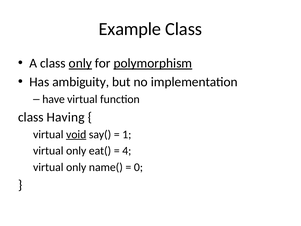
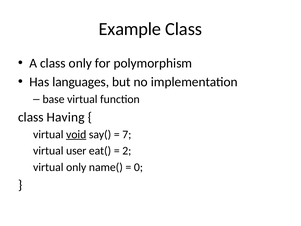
only at (80, 63) underline: present -> none
polymorphism underline: present -> none
ambiguity: ambiguity -> languages
have: have -> base
1: 1 -> 7
only at (76, 151): only -> user
4: 4 -> 2
